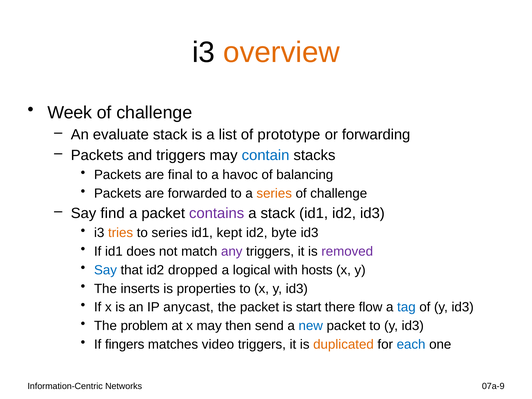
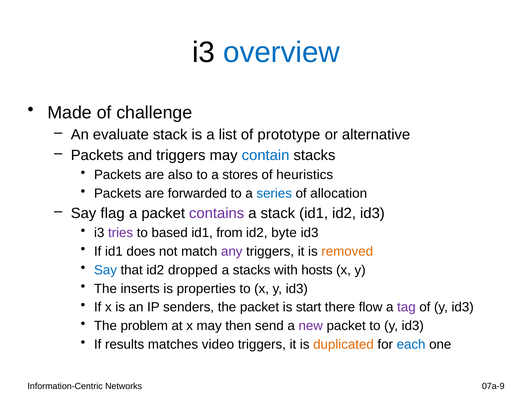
overview colour: orange -> blue
Week: Week -> Made
forwarding: forwarding -> alternative
final: final -> also
havoc: havoc -> stores
balancing: balancing -> heuristics
series at (274, 193) colour: orange -> blue
challenge at (339, 193): challenge -> allocation
find: find -> flag
tries colour: orange -> purple
to series: series -> based
kept: kept -> from
removed colour: purple -> orange
a logical: logical -> stacks
anycast: anycast -> senders
tag colour: blue -> purple
new colour: blue -> purple
fingers: fingers -> results
